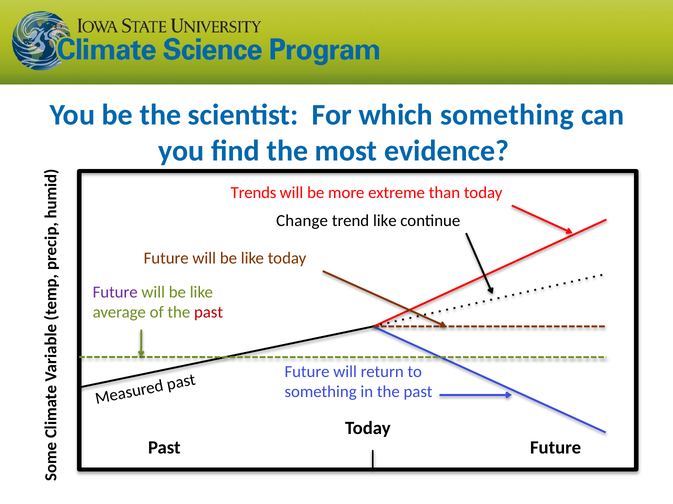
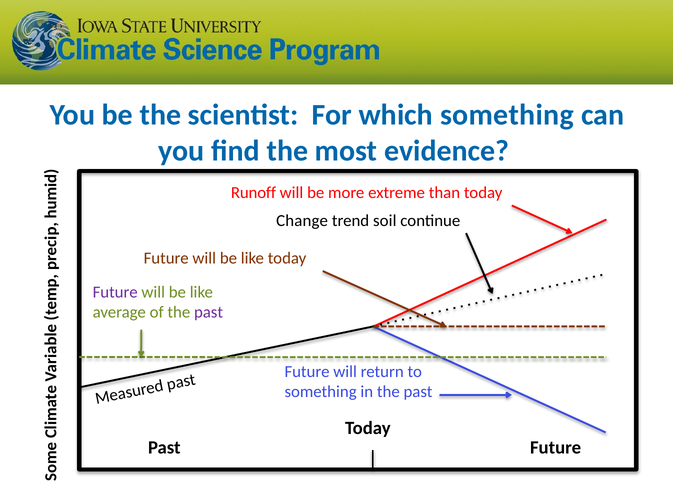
Trends: Trends -> Runoff
trend like: like -> soil
past at (209, 313) colour: red -> purple
